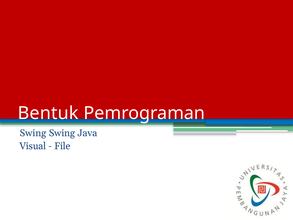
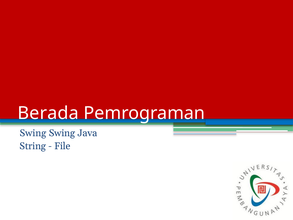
Bentuk: Bentuk -> Berada
Visual: Visual -> String
